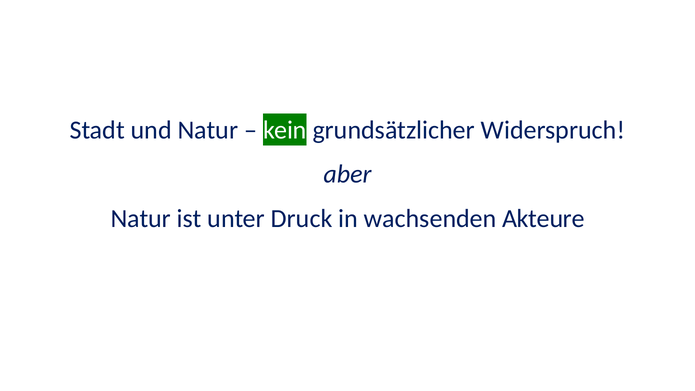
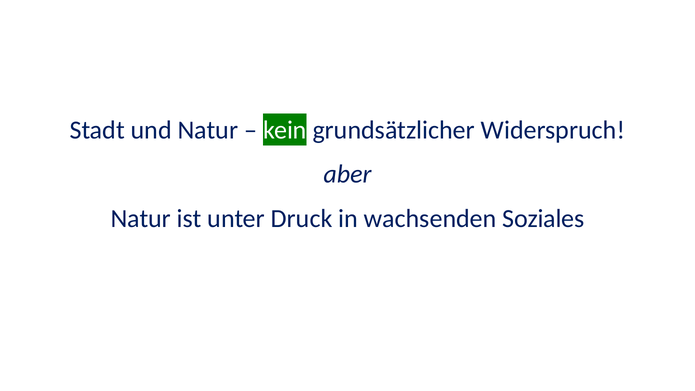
Akteure: Akteure -> Soziales
